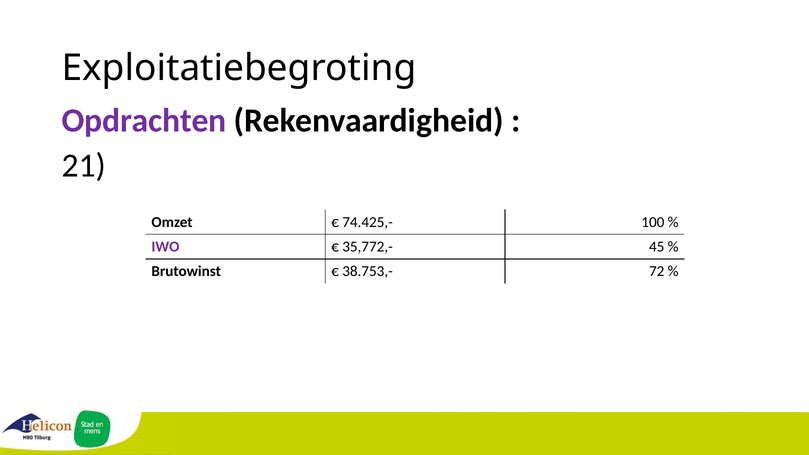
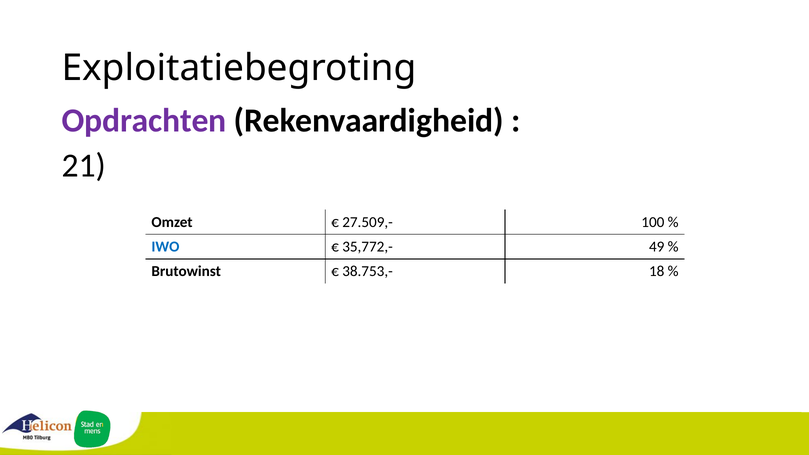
74.425,-: 74.425,- -> 27.509,-
IWO colour: purple -> blue
45: 45 -> 49
72: 72 -> 18
